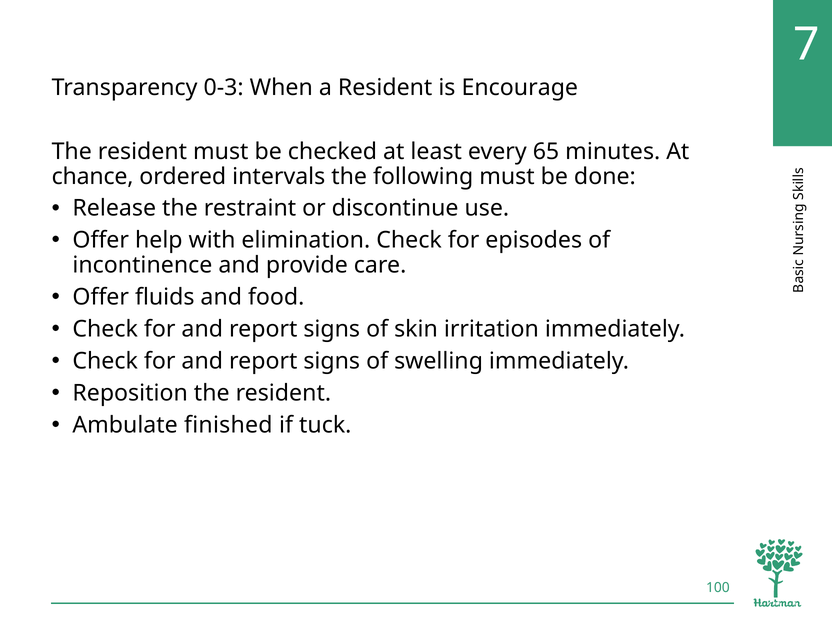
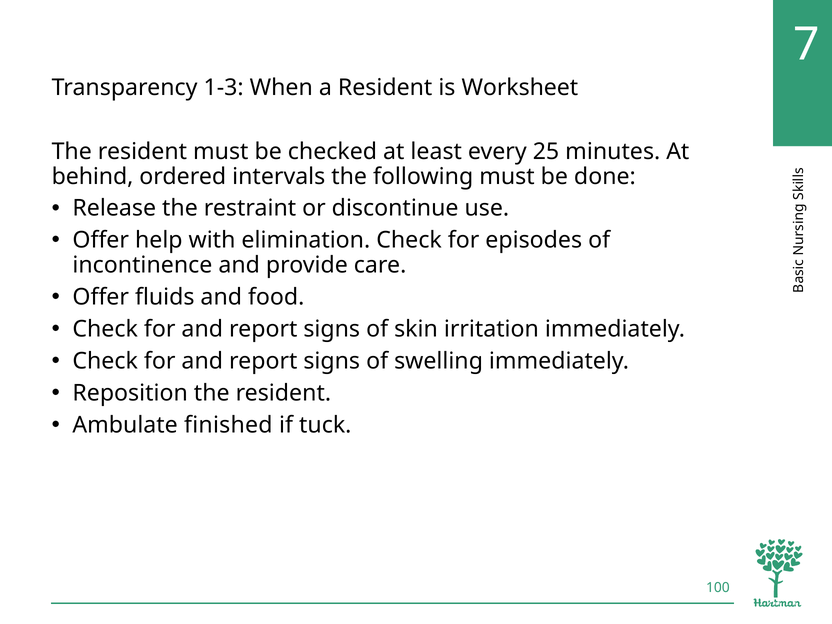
0-3: 0-3 -> 1-3
Encourage: Encourage -> Worksheet
65: 65 -> 25
chance: chance -> behind
